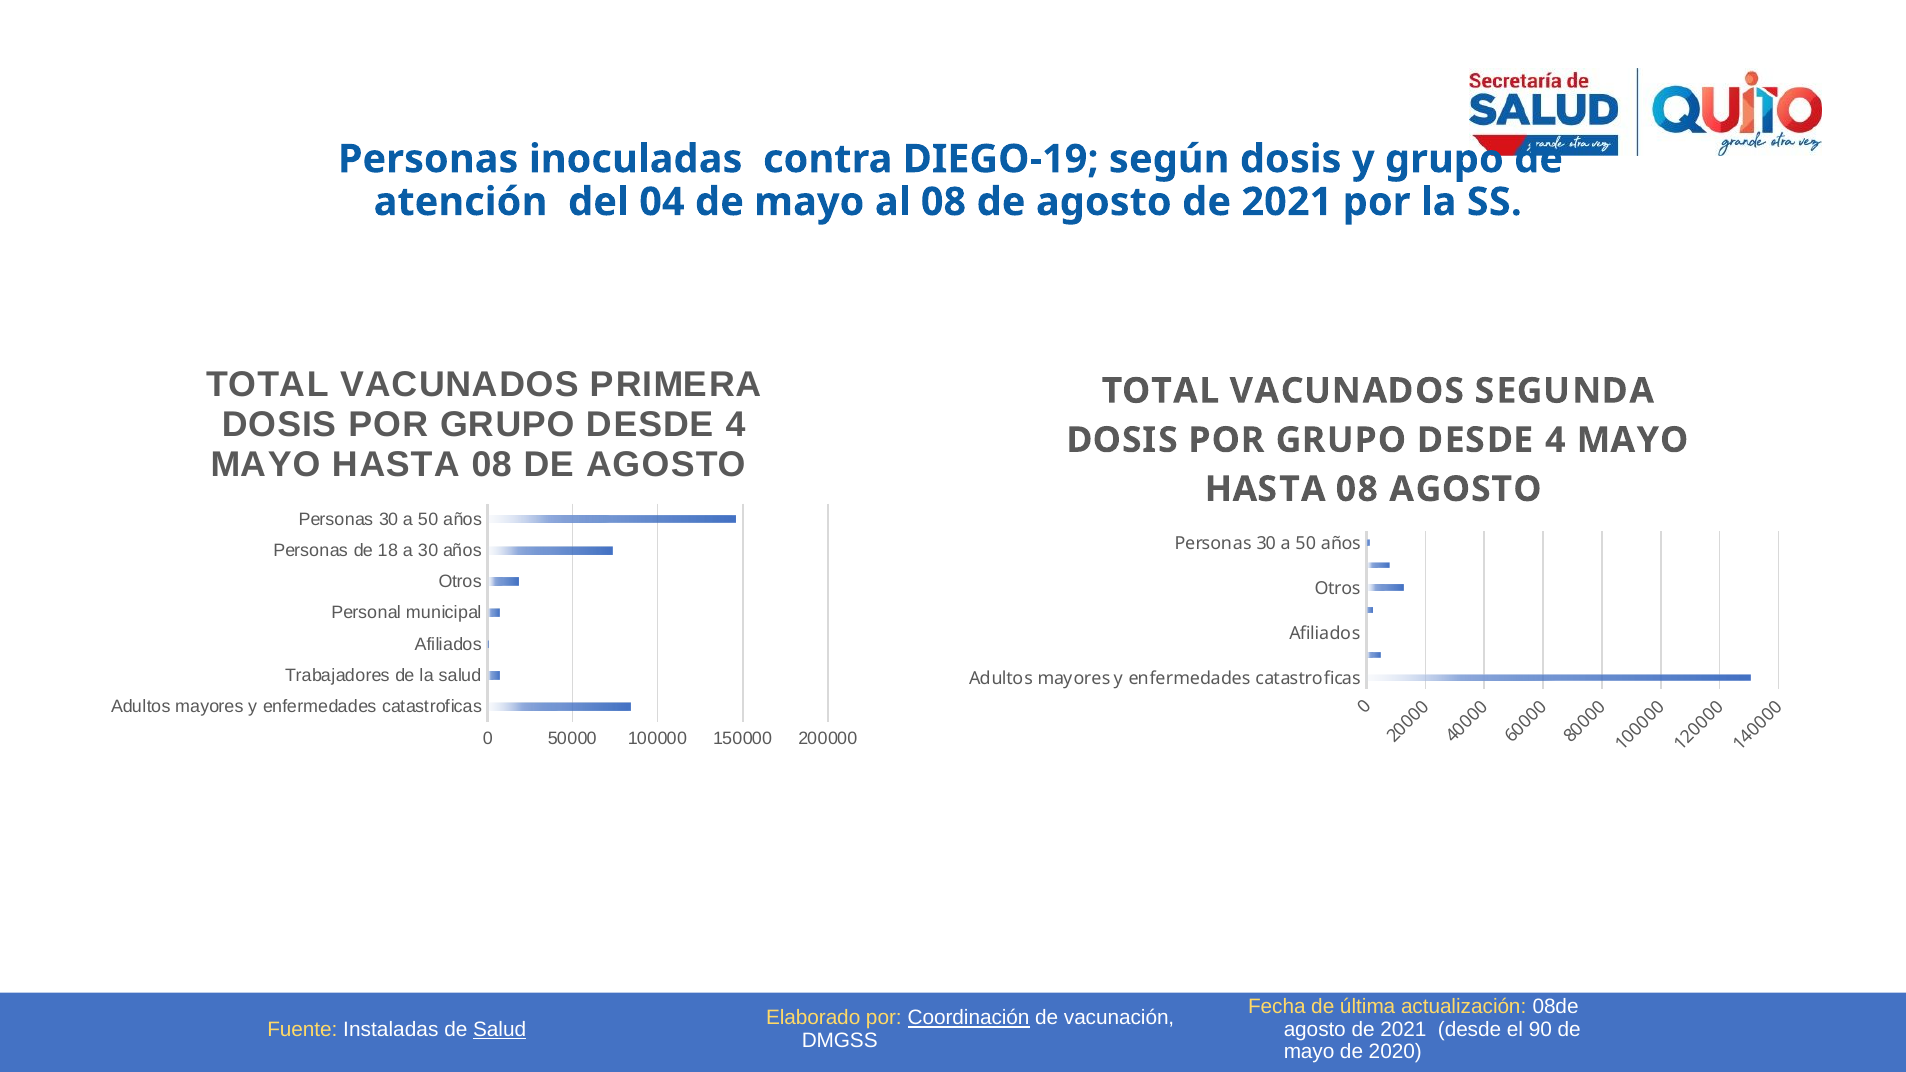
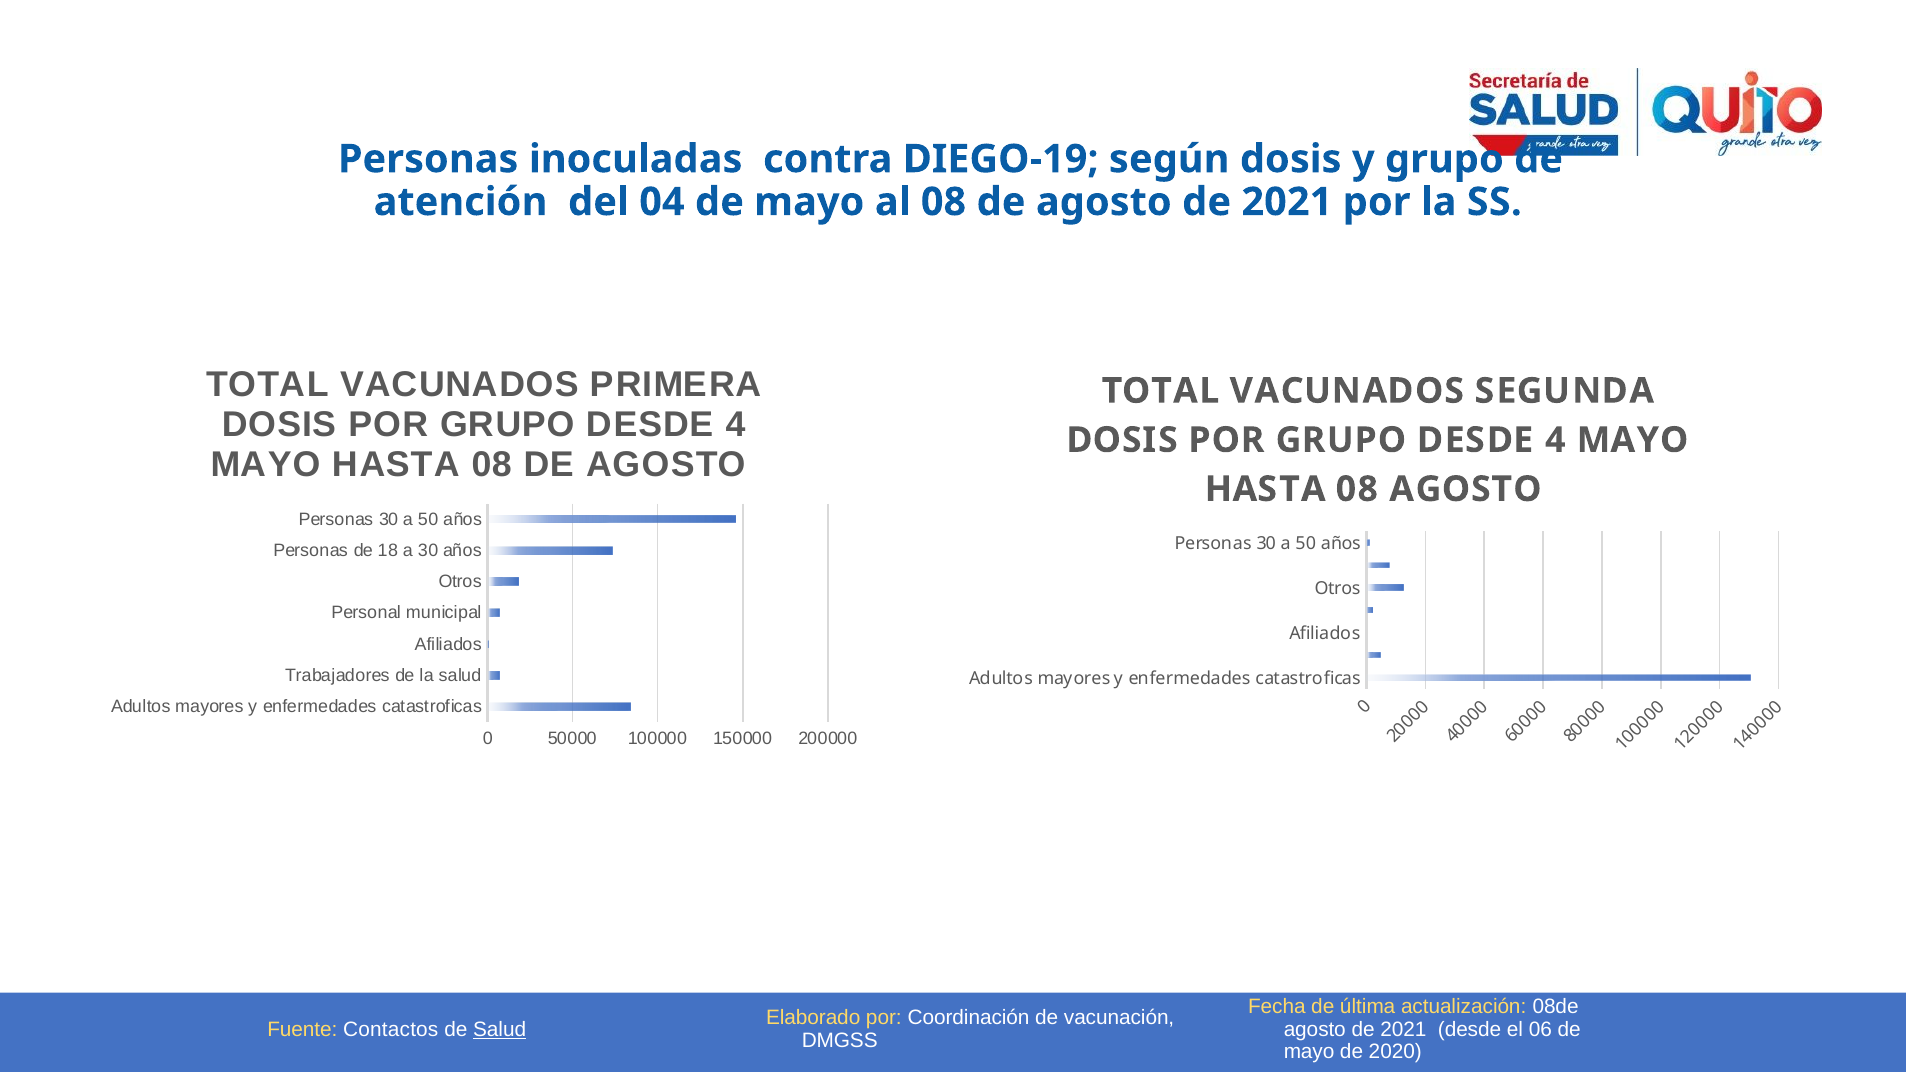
Coordinación underline: present -> none
90: 90 -> 06
Instaladas: Instaladas -> Contactos
